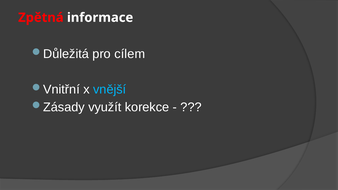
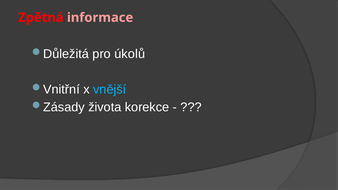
informace colour: white -> pink
cílem: cílem -> úkolů
využít: využít -> života
